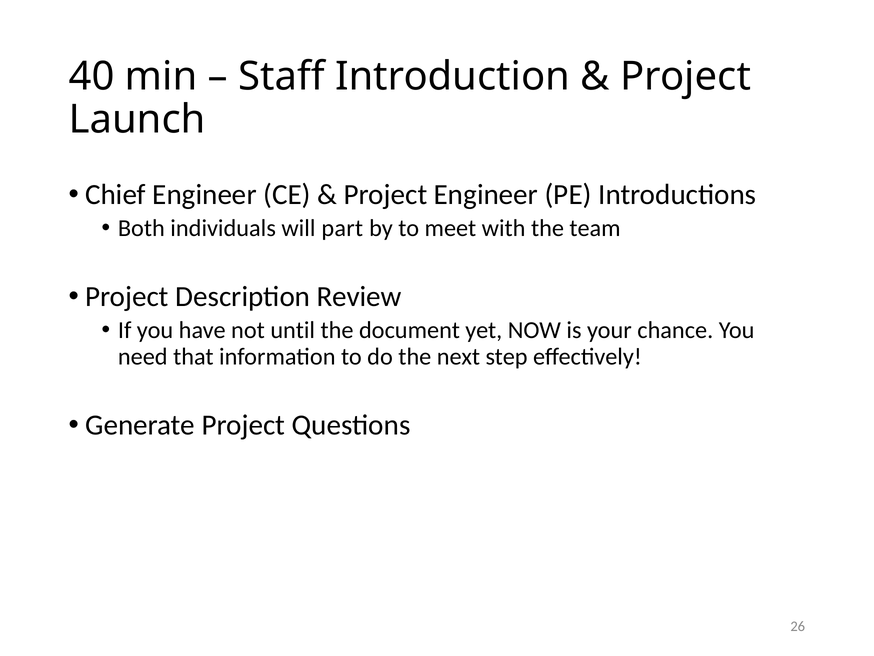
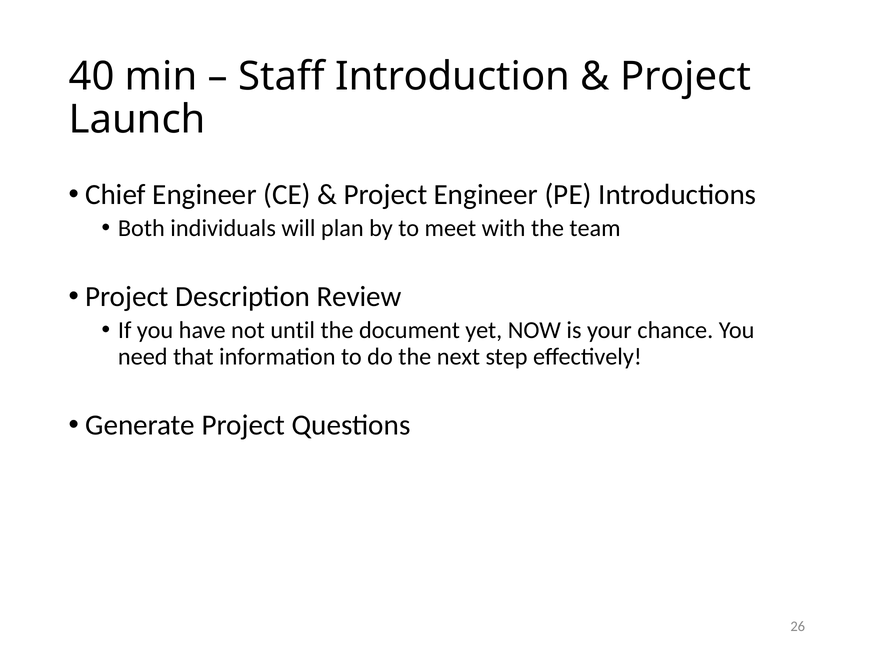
part: part -> plan
